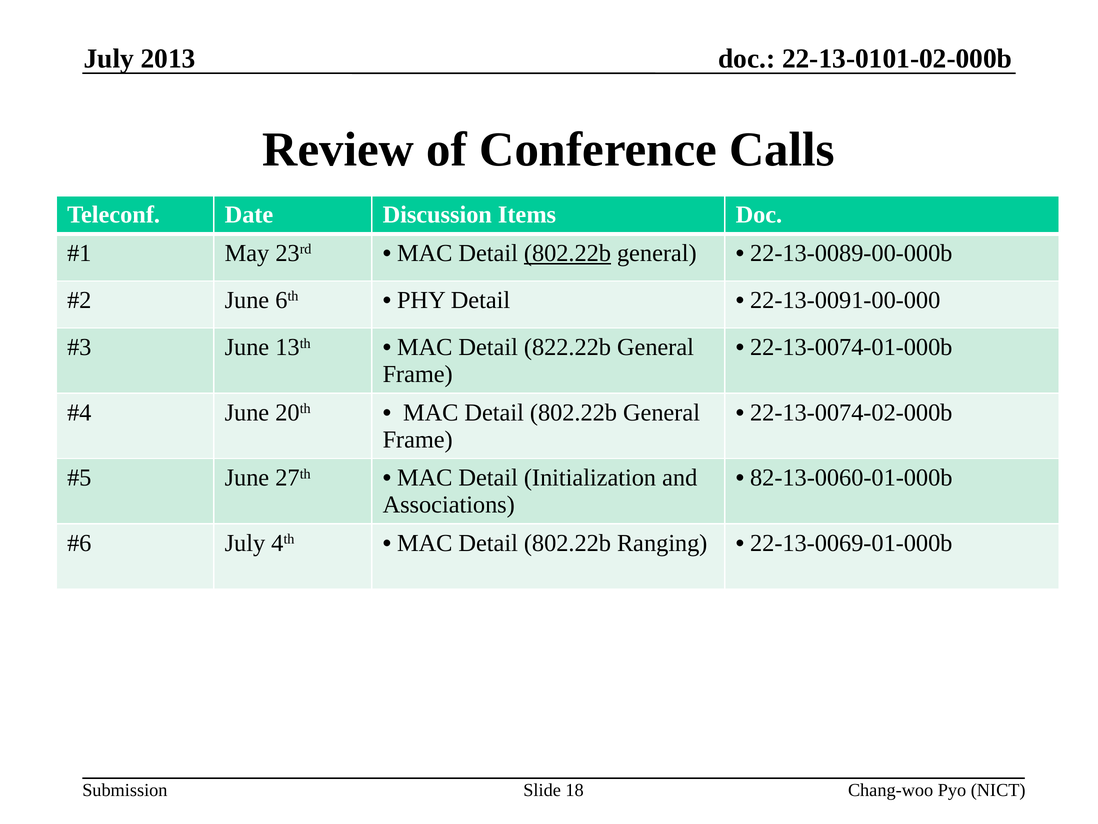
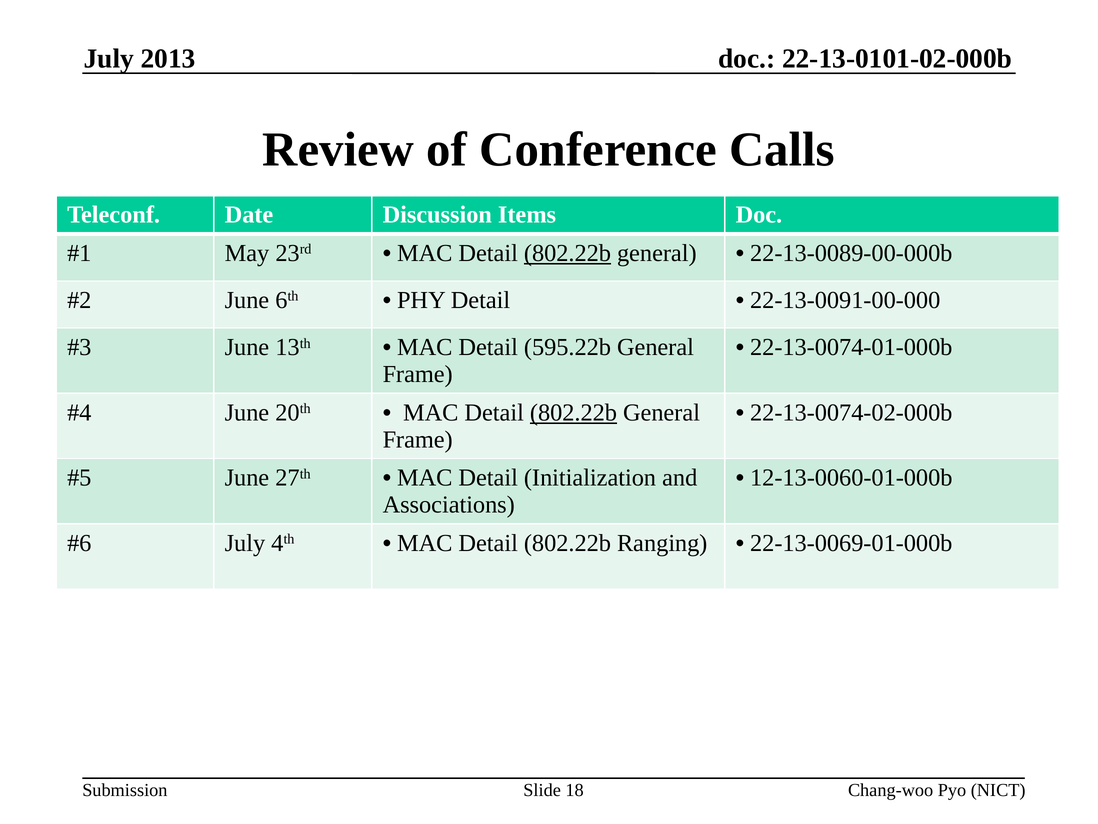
822.22b: 822.22b -> 595.22b
802.22b at (573, 412) underline: none -> present
82-13-0060-01-000b: 82-13-0060-01-000b -> 12-13-0060-01-000b
